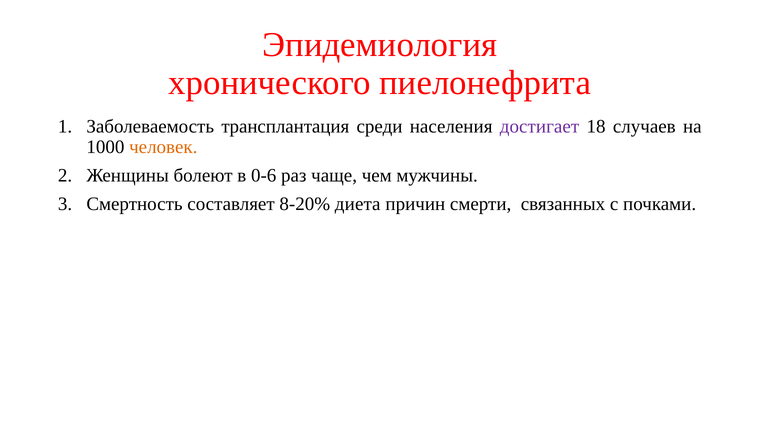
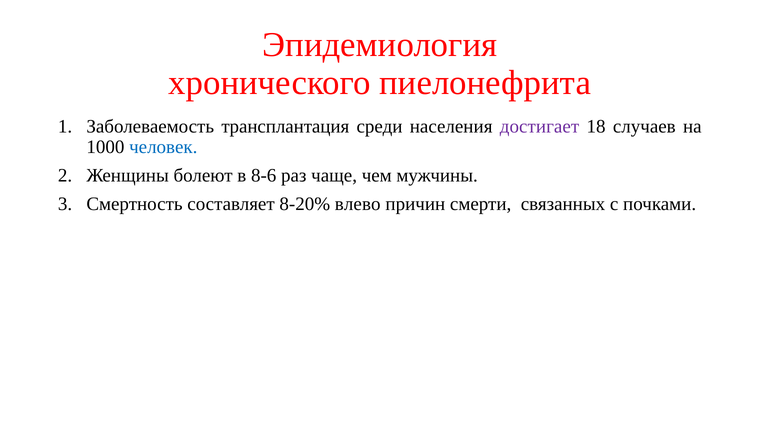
человек colour: orange -> blue
0-6: 0-6 -> 8-6
диета: диета -> влево
